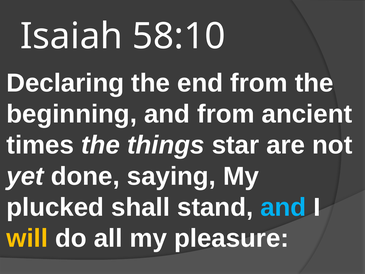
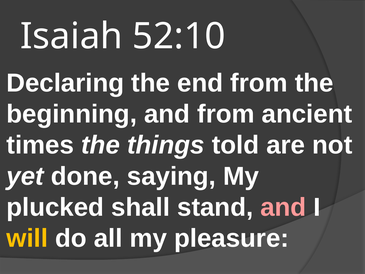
58:10: 58:10 -> 52:10
star: star -> told
and at (283, 207) colour: light blue -> pink
